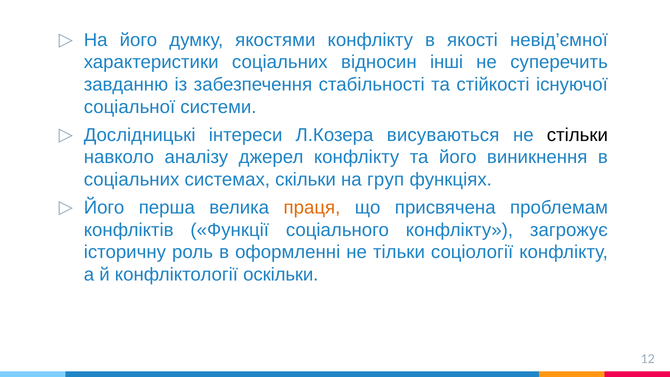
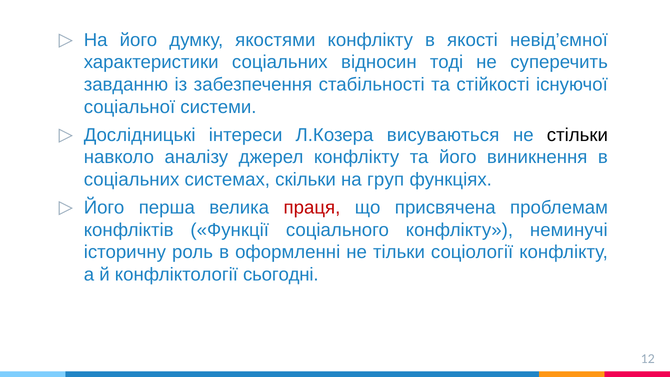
інші: інші -> тоді
праця colour: orange -> red
загрожує: загрожує -> неминучі
оскільки: оскільки -> сьогодні
